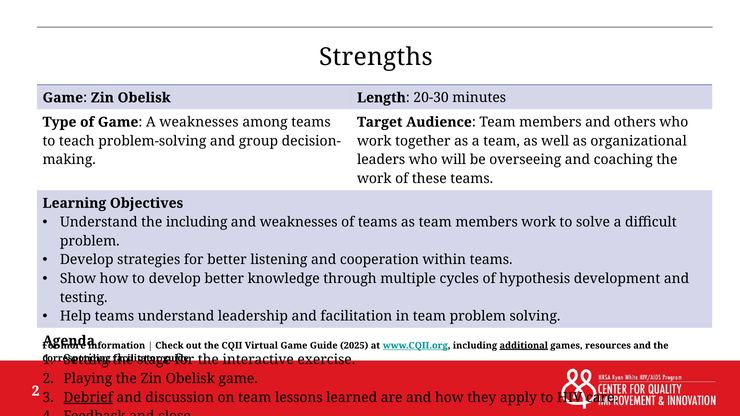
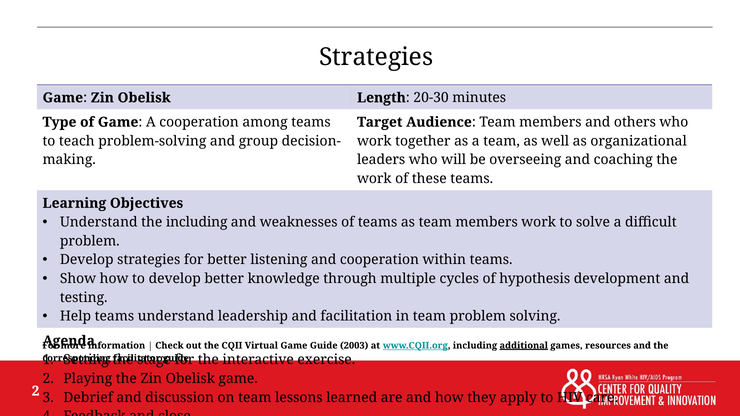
Strengths at (376, 57): Strengths -> Strategies
A weaknesses: weaknesses -> cooperation
2025: 2025 -> 2003
Debrief underline: present -> none
